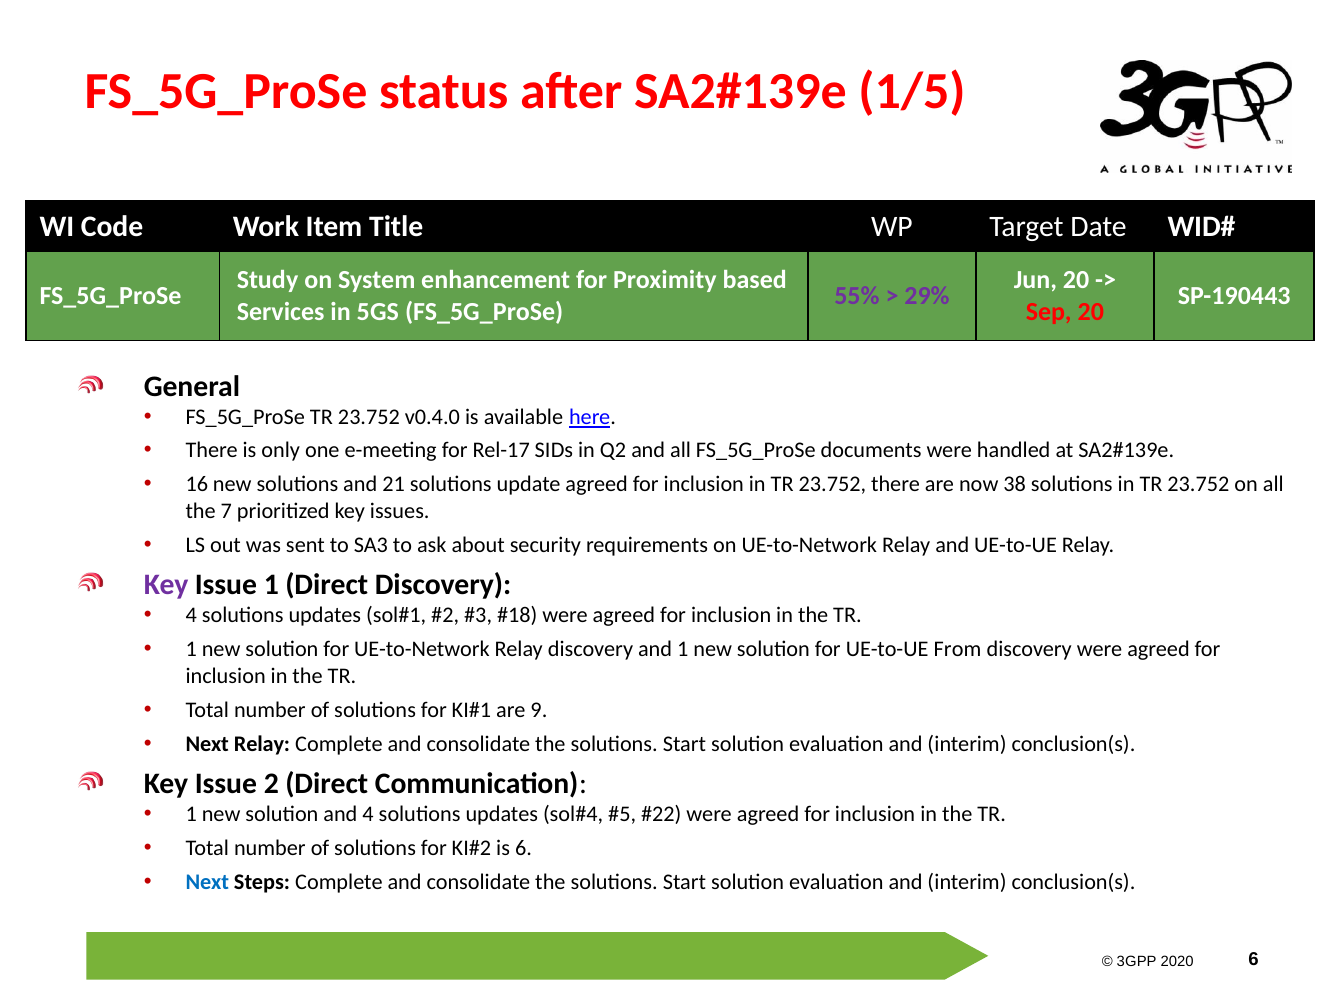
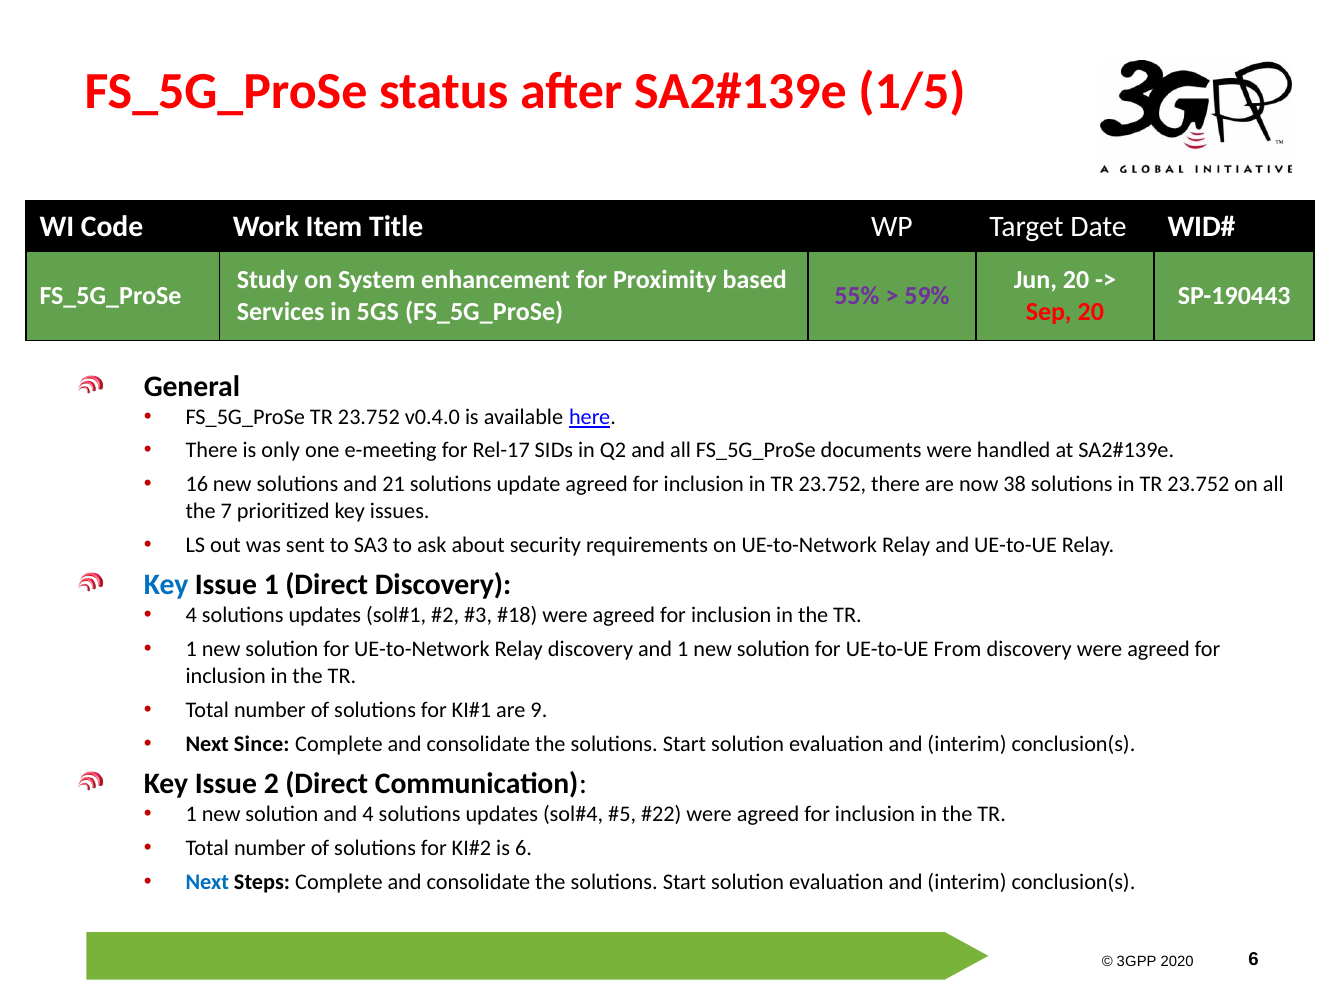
29%: 29% -> 59%
Key at (166, 584) colour: purple -> blue
Next Relay: Relay -> Since
